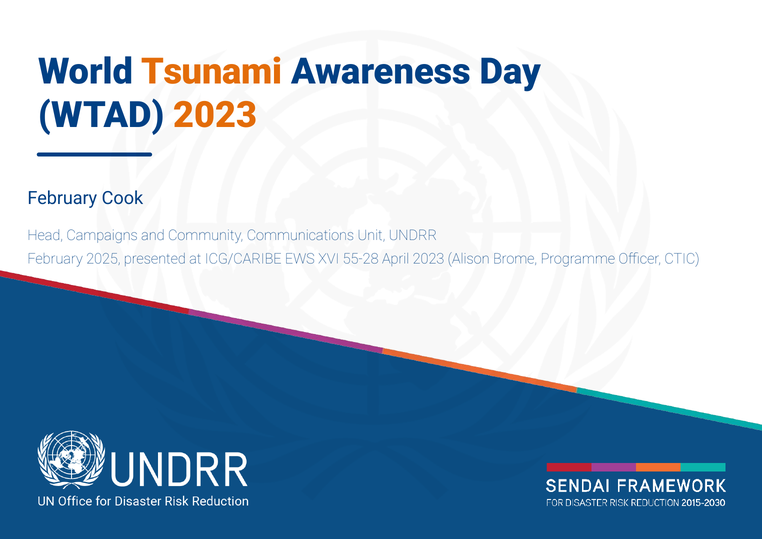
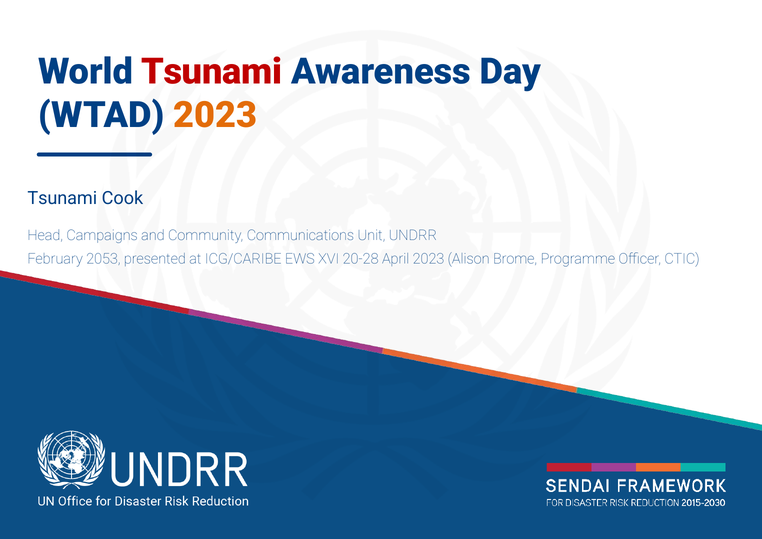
Tsunami at (212, 72) colour: orange -> red
February at (62, 198): February -> Tsunami
2025: 2025 -> 2053
55-28: 55-28 -> 20-28
